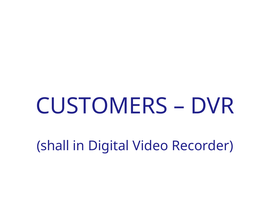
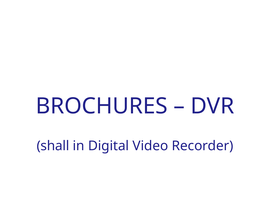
CUSTOMERS: CUSTOMERS -> BROCHURES
